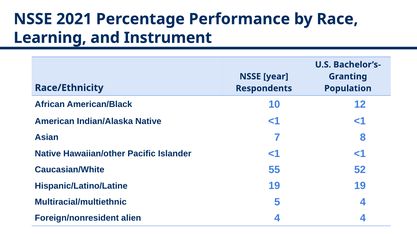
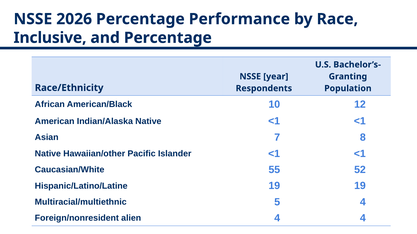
2021: 2021 -> 2026
Learning: Learning -> Inclusive
and Instrument: Instrument -> Percentage
